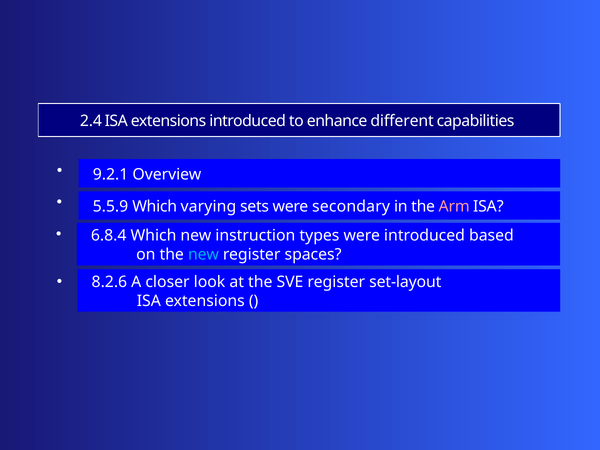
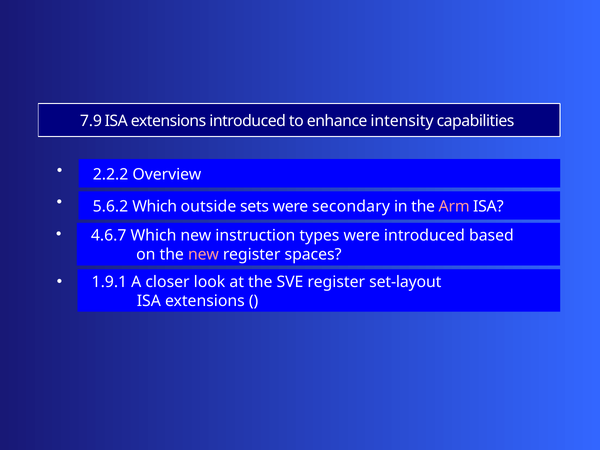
2.4: 2.4 -> 7.9
different: different -> intensity
9.2.1: 9.2.1 -> 2.2.2
5.5.9: 5.5.9 -> 5.6.2
varying: varying -> outside
6.8.4: 6.8.4 -> 4.6.7
new at (203, 255) colour: light blue -> pink
8.2.6: 8.2.6 -> 1.9.1
